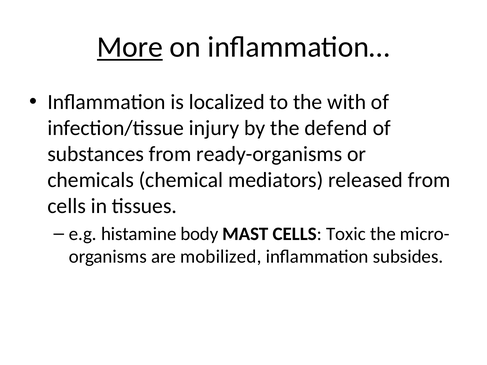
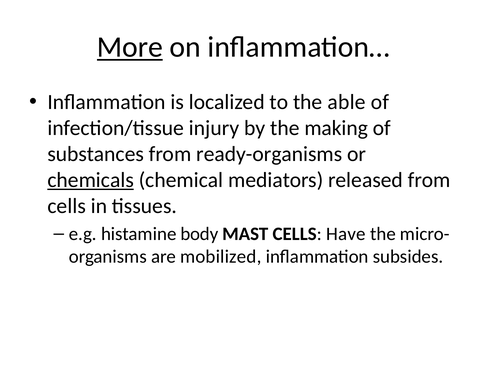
with: with -> able
defend: defend -> making
chemicals underline: none -> present
Toxic: Toxic -> Have
